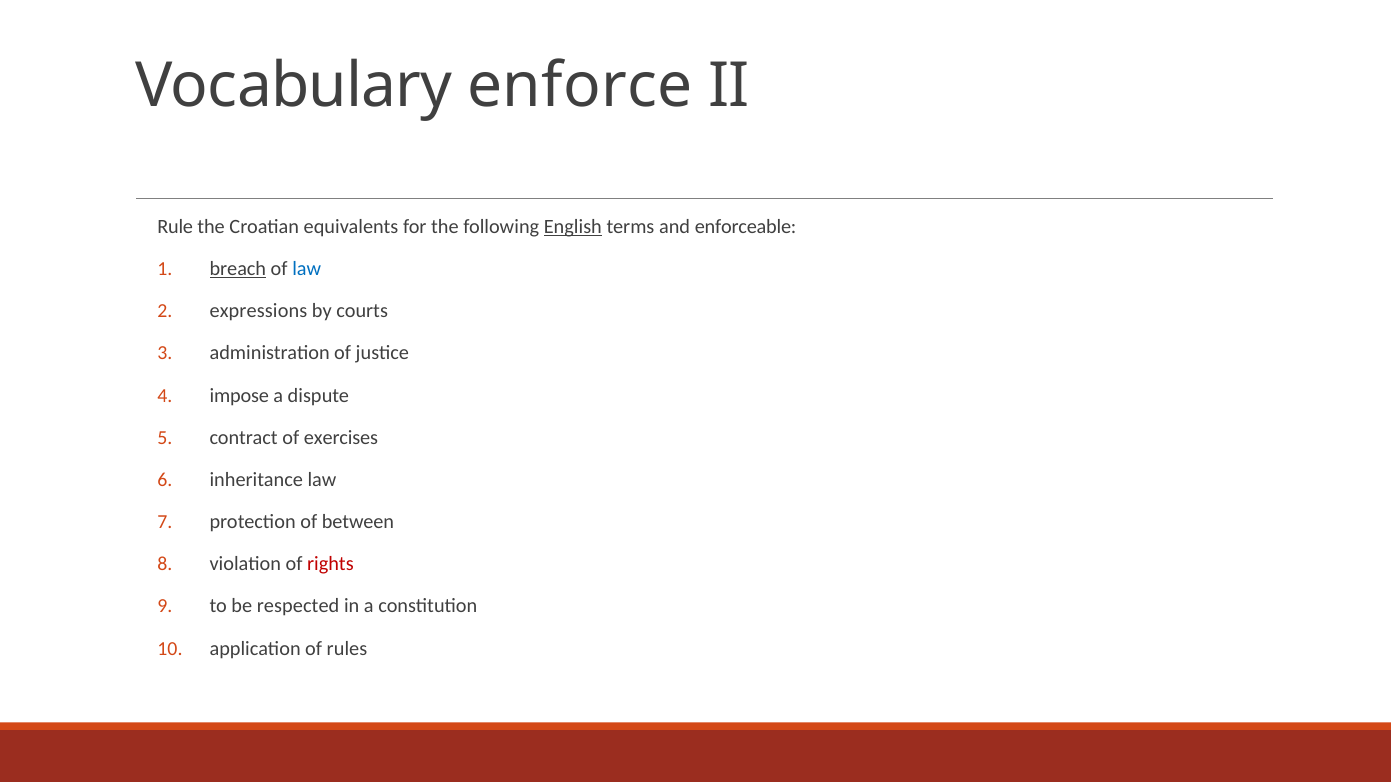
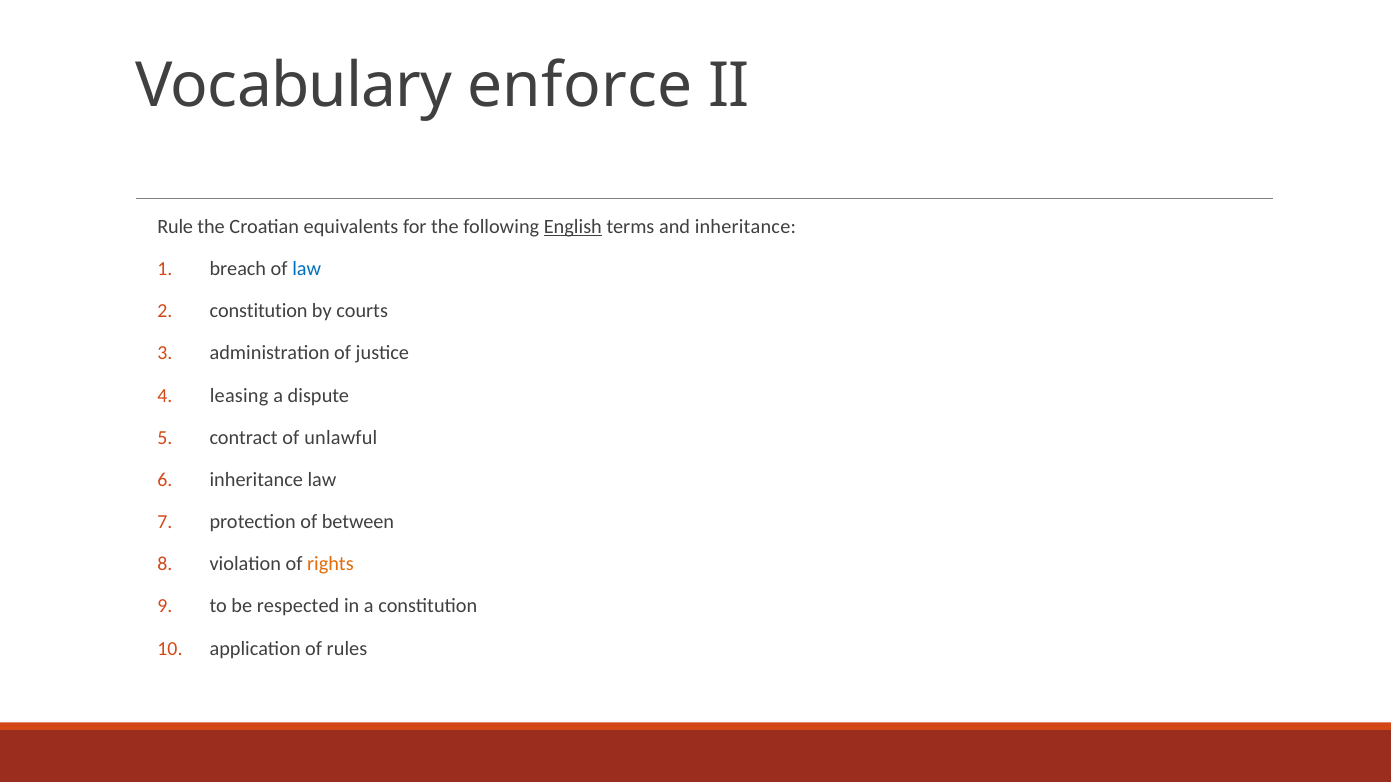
and enforceable: enforceable -> inheritance
breach underline: present -> none
expressions at (258, 311): expressions -> constitution
impose: impose -> leasing
exercises: exercises -> unlawful
rights colour: red -> orange
